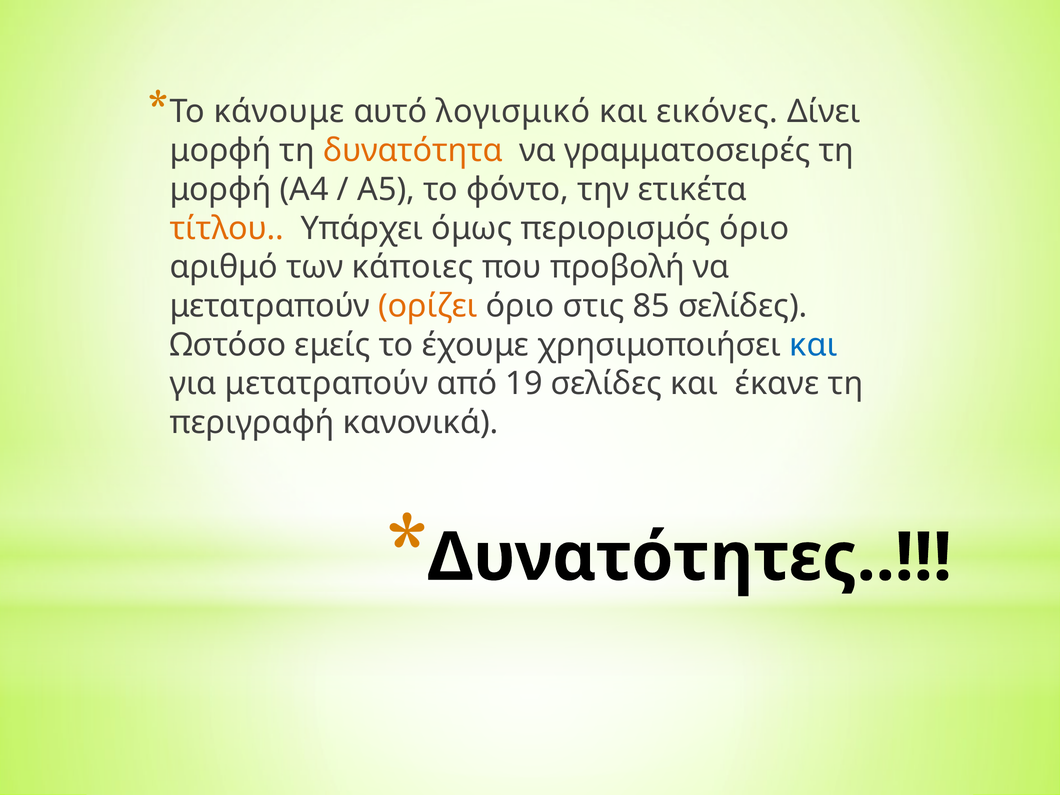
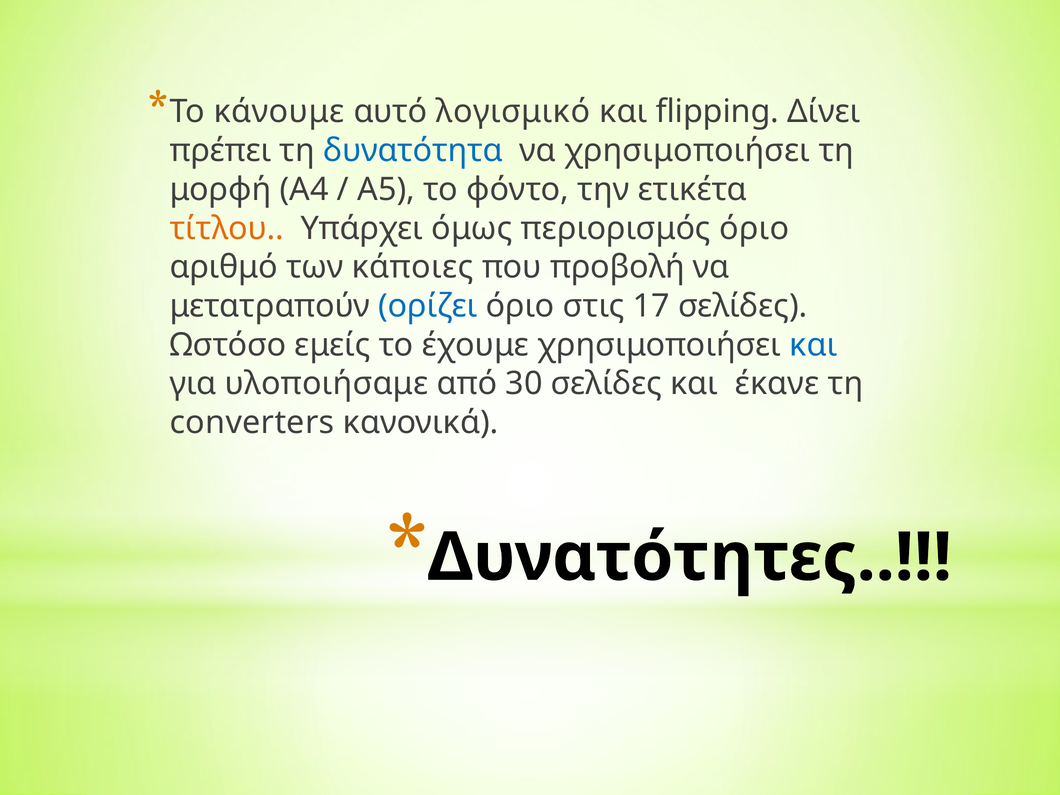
εικόνες: εικόνες -> flipping
μορφή at (220, 151): μορφή -> πρέπει
δυνατότητα colour: orange -> blue
να γραμματοσειρές: γραμματοσειρές -> χρησιμοποιήσει
ορίζει colour: orange -> blue
85: 85 -> 17
για μετατραπούν: μετατραπούν -> υλοποιήσαμε
19: 19 -> 30
περιγραφή: περιγραφή -> converters
